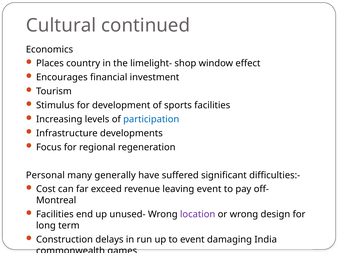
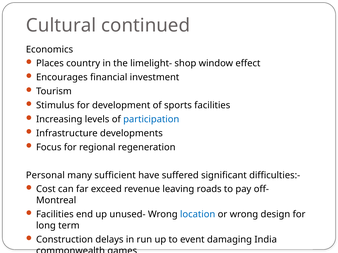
generally: generally -> sufficient
leaving event: event -> roads
location colour: purple -> blue
